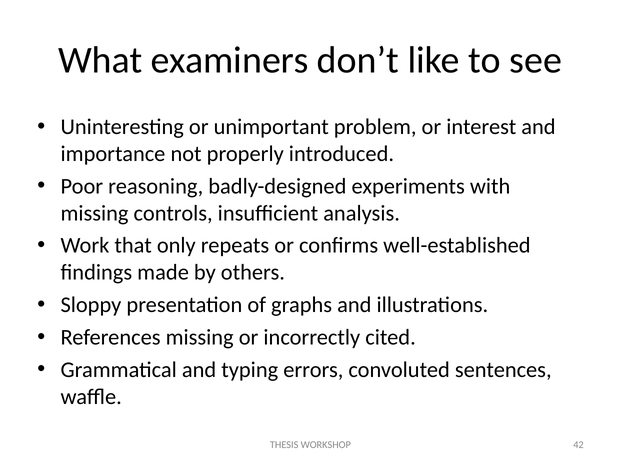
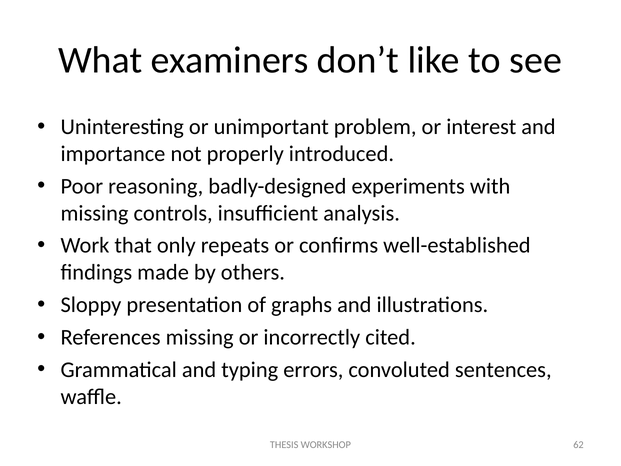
42: 42 -> 62
